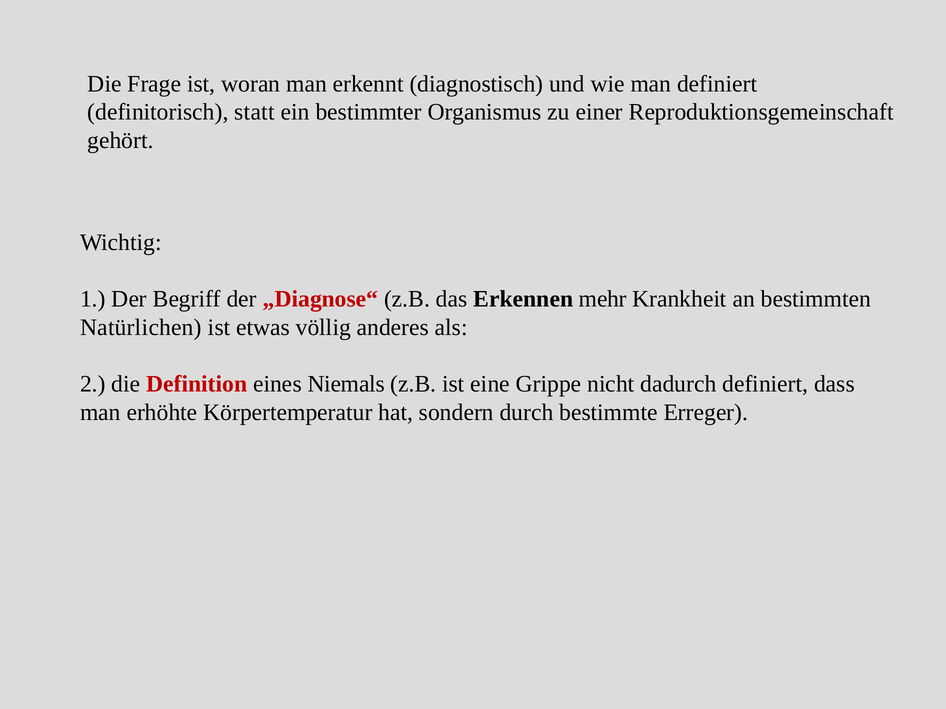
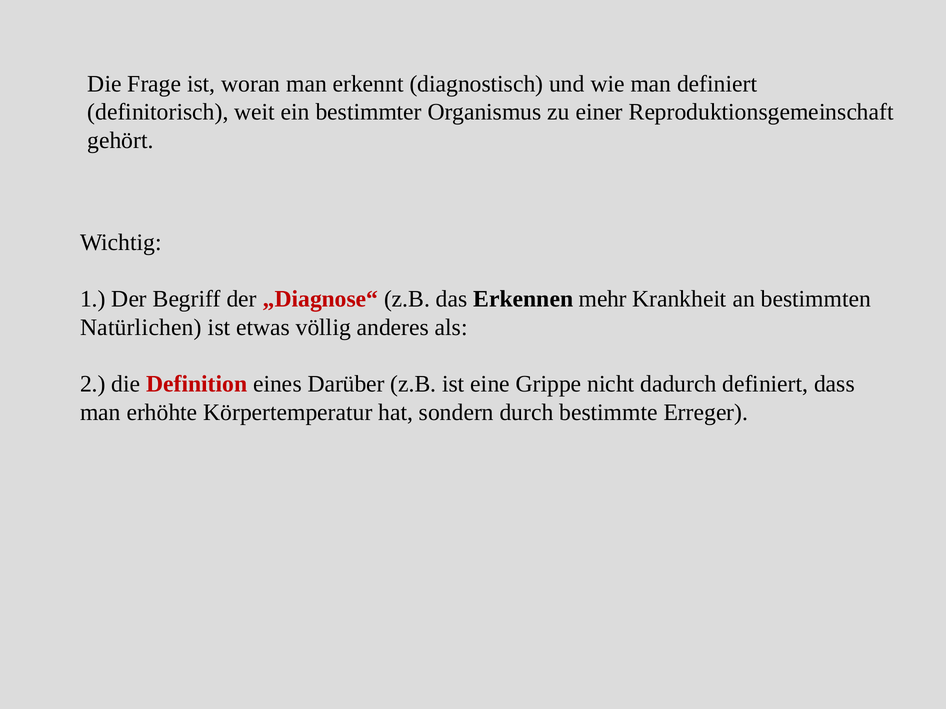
statt: statt -> weit
Niemals: Niemals -> Darüber
